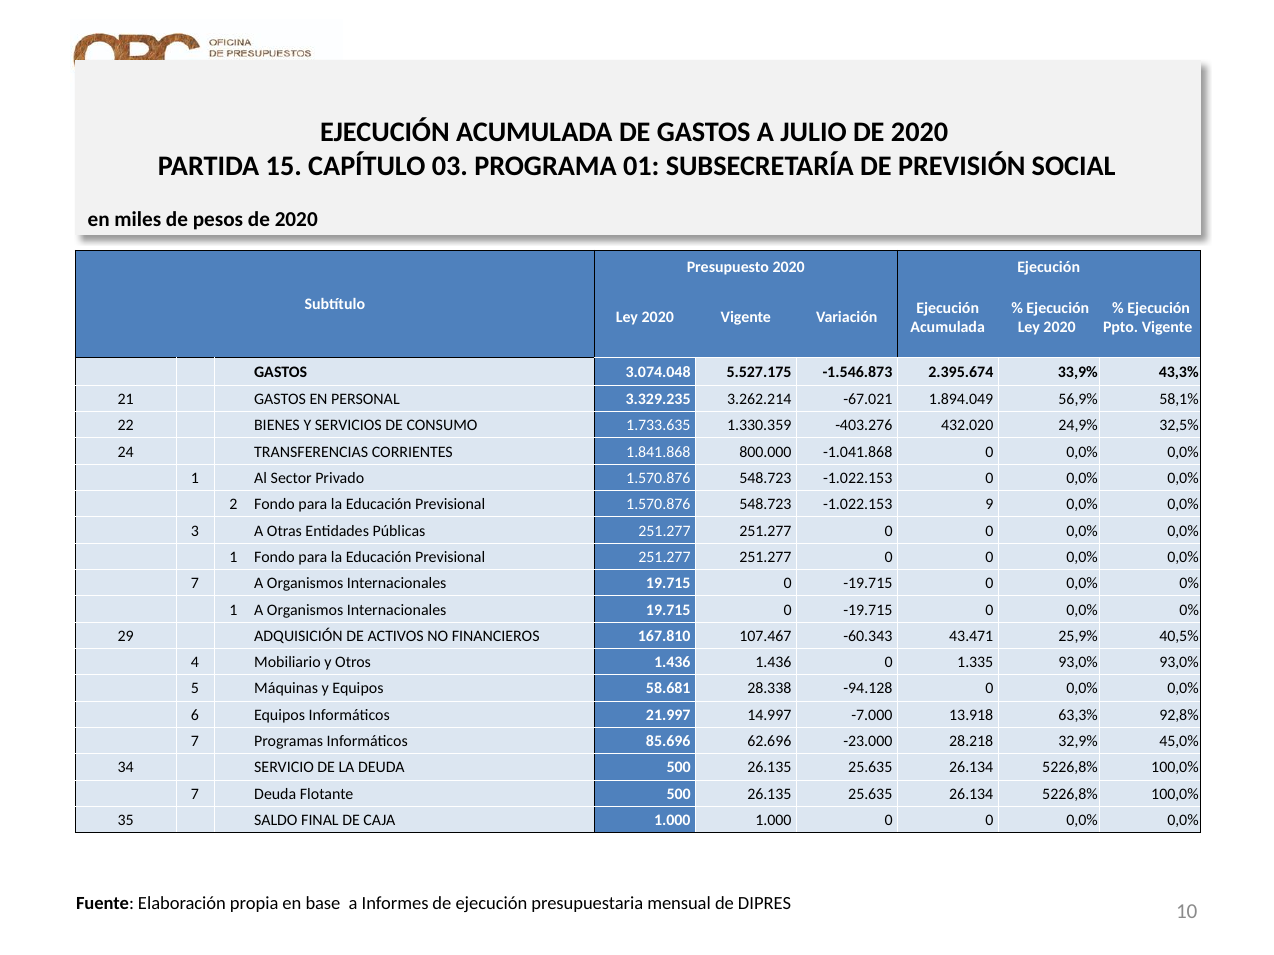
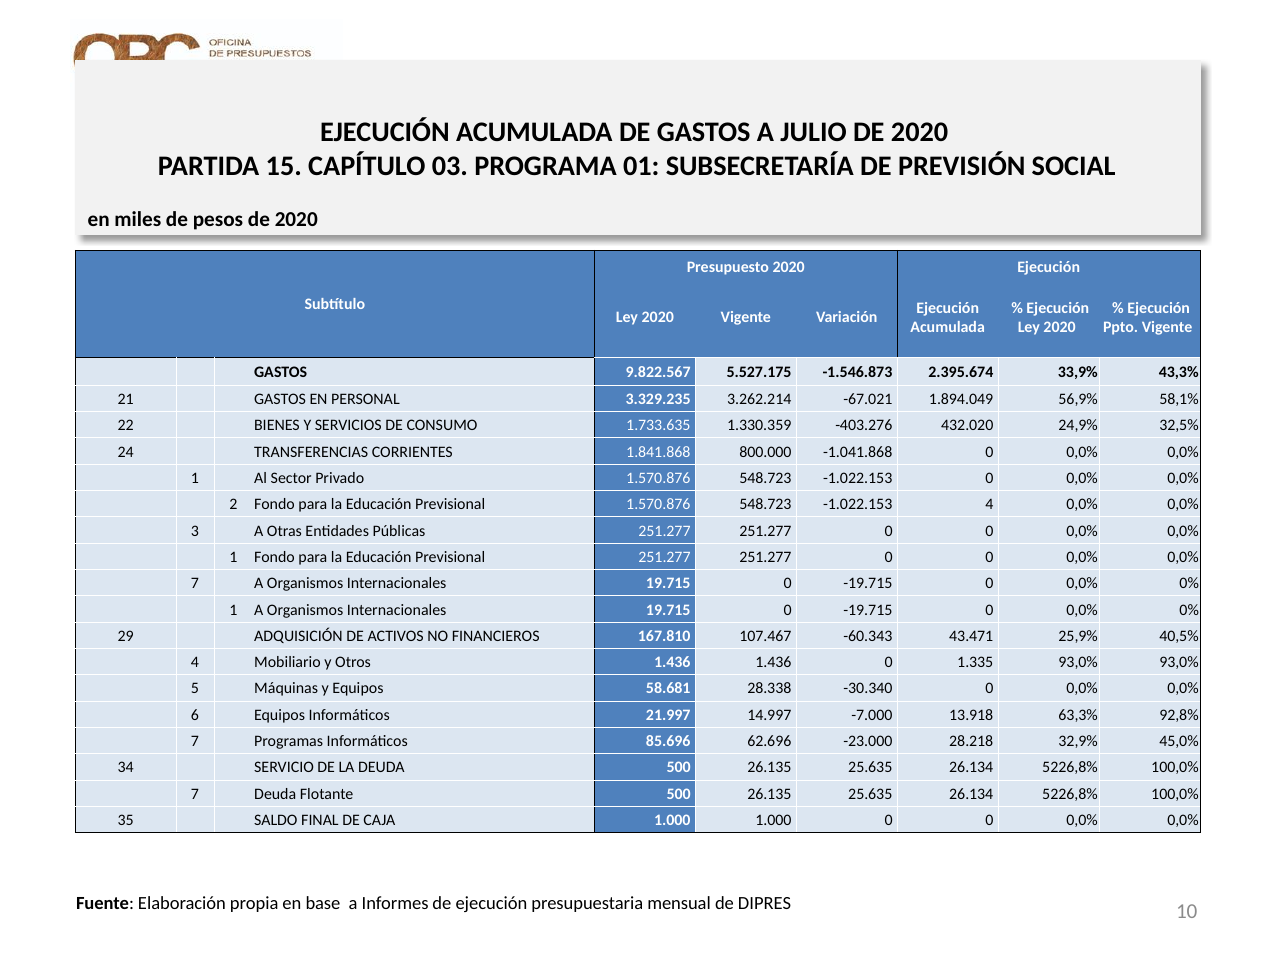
3.074.048: 3.074.048 -> 9.822.567
-1.022.153 9: 9 -> 4
-94.128: -94.128 -> -30.340
